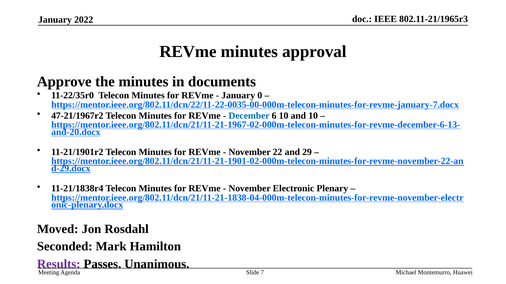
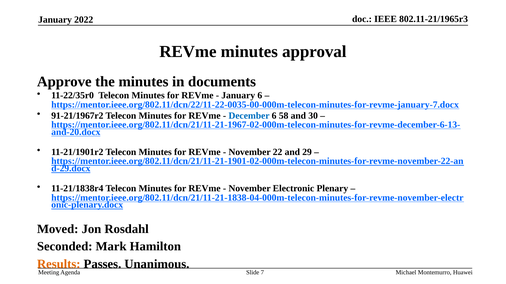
January 0: 0 -> 6
47-21/1967r2: 47-21/1967r2 -> 91-21/1967r2
6 10: 10 -> 58
and 10: 10 -> 30
Results colour: purple -> orange
